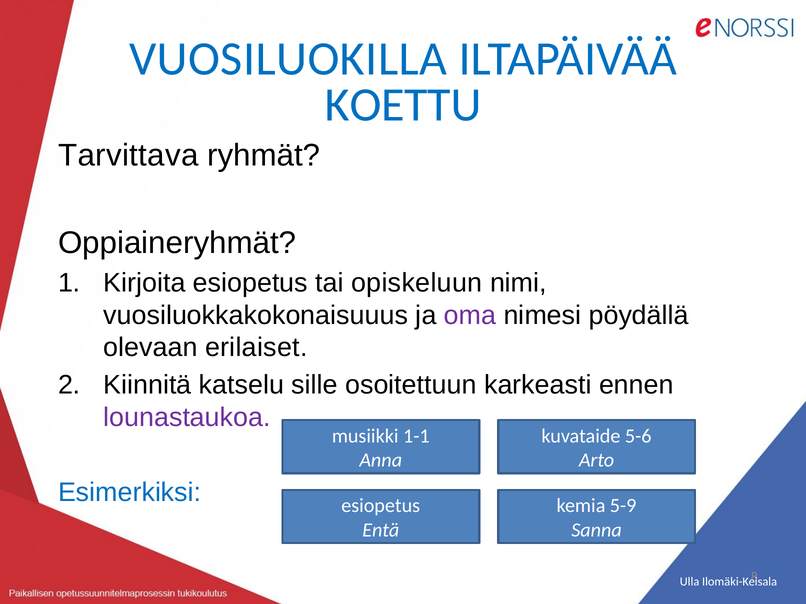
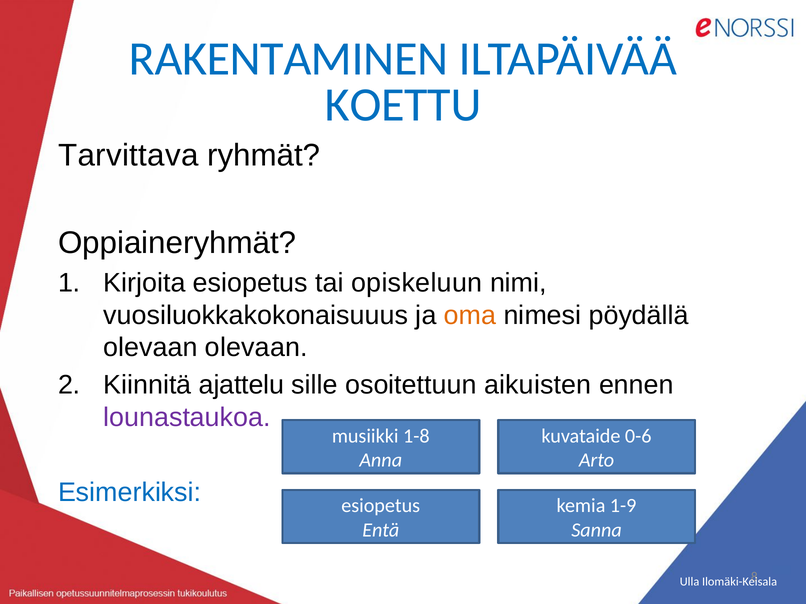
VUOSILUOKILLA: VUOSILUOKILLA -> RAKENTAMINEN
oma colour: purple -> orange
olevaan erilaiset: erilaiset -> olevaan
katselu: katselu -> ajattelu
karkeasti: karkeasti -> aikuisten
1-1: 1-1 -> 1-8
5-6: 5-6 -> 0-6
5-9: 5-9 -> 1-9
